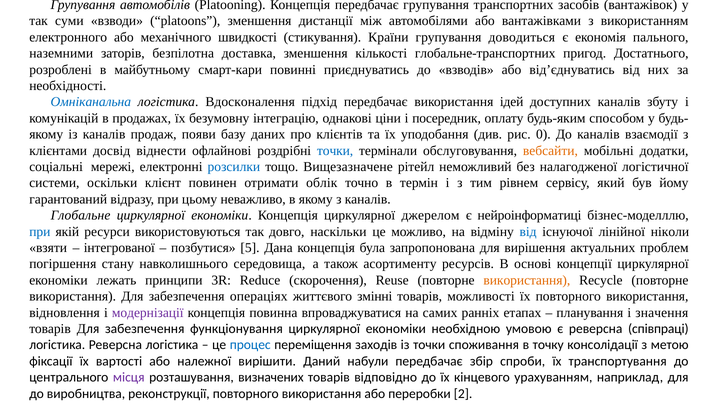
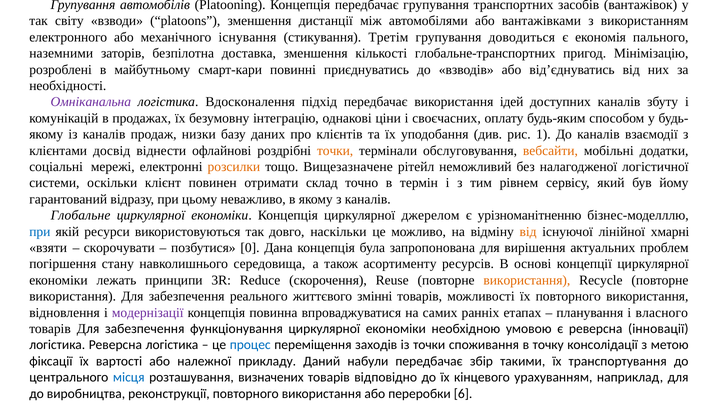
суми: суми -> світу
швидкості: швидкості -> існування
Країни: Країни -> Третім
Достатнього: Достатнього -> Мінімізацію
Омніканальна colour: blue -> purple
посередник: посередник -> своєчасних
появи: появи -> низки
0: 0 -> 1
точки at (335, 151) colour: blue -> orange
розсилки colour: blue -> orange
облік: облік -> склад
нейроінформатиці: нейроінформатиці -> урізноманітненню
від at (528, 232) colour: blue -> orange
ніколи: ніколи -> хмарні
інтегрованої: інтегрованої -> скорочувати
5: 5 -> 0
операціях: операціях -> реального
значення: значення -> власного
співпраці: співпраці -> інновації
вирішити: вирішити -> прикладу
спроби: спроби -> такими
місця colour: purple -> blue
2: 2 -> 6
